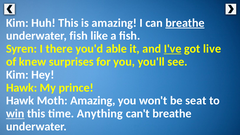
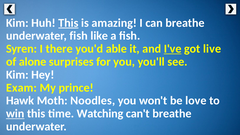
This at (68, 23) underline: none -> present
breathe at (185, 23) underline: present -> none
knew: knew -> alone
Hawk at (22, 88): Hawk -> Exam
Moth Amazing: Amazing -> Noodles
seat: seat -> love
Anything: Anything -> Watching
